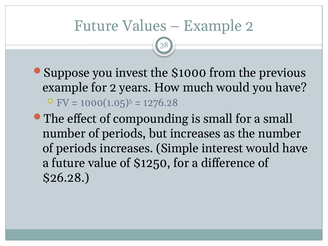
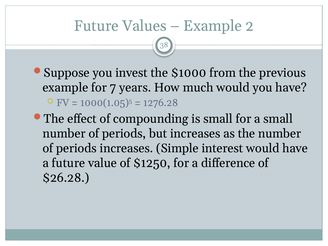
for 2: 2 -> 7
